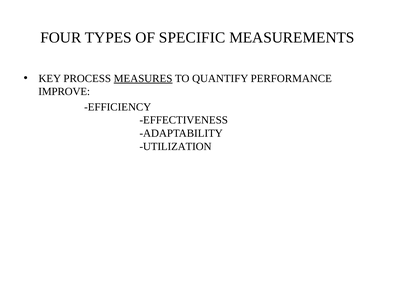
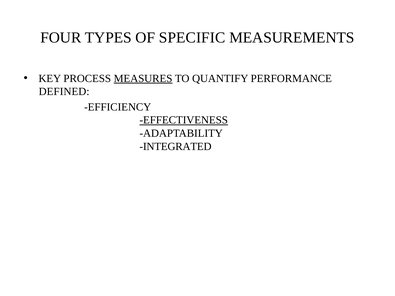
IMPROVE: IMPROVE -> DEFINED
EFFECTIVENESS underline: none -> present
UTILIZATION: UTILIZATION -> INTEGRATED
